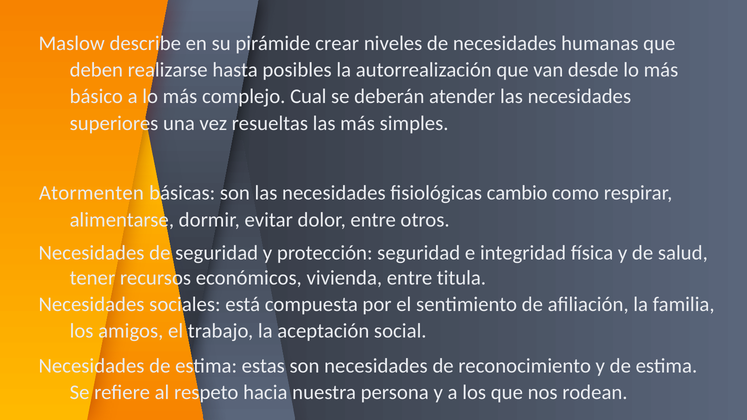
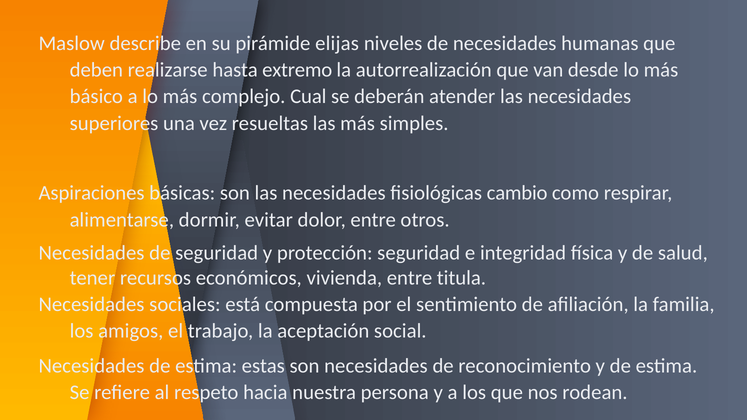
crear: crear -> elijas
posibles: posibles -> extremo
Atormenten: Atormenten -> Aspiraciones
